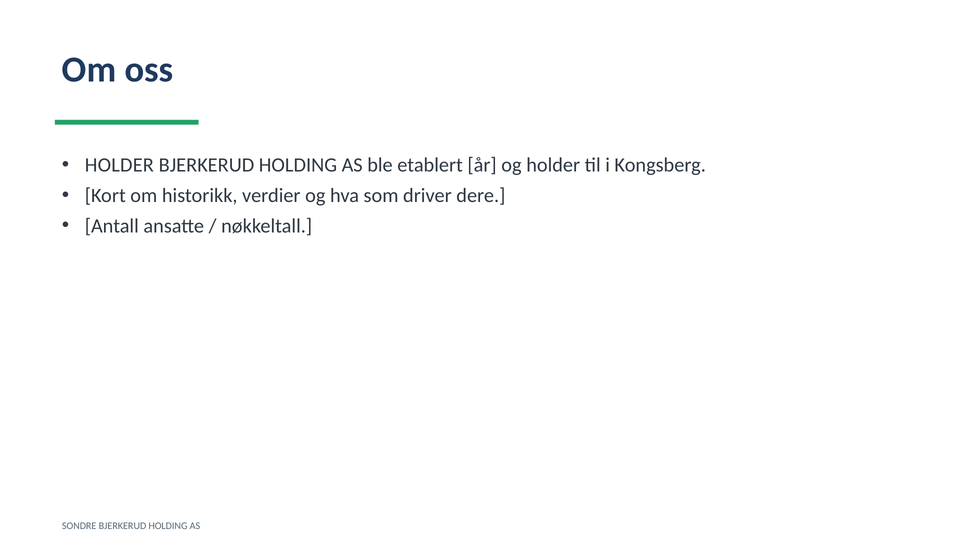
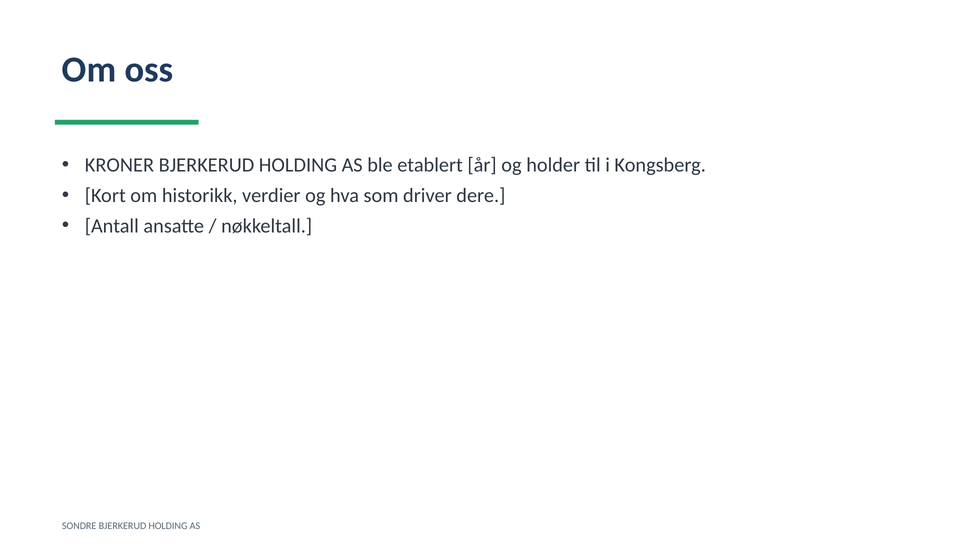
HOLDER at (119, 165): HOLDER -> KRONER
